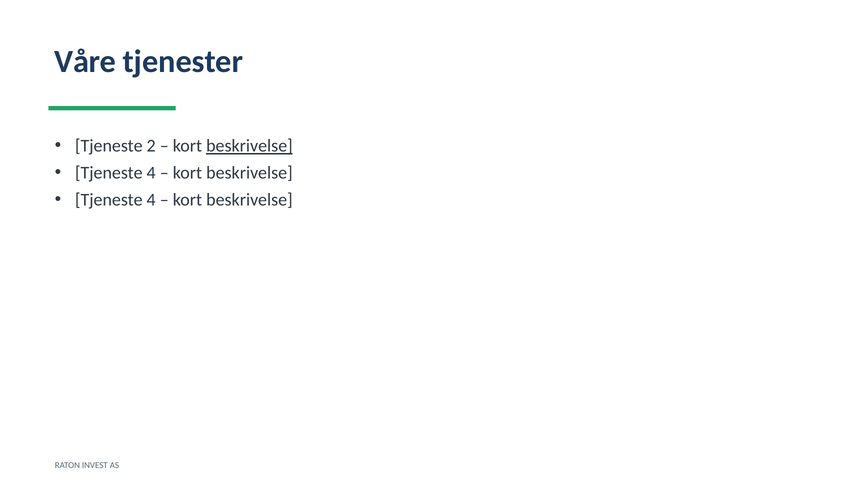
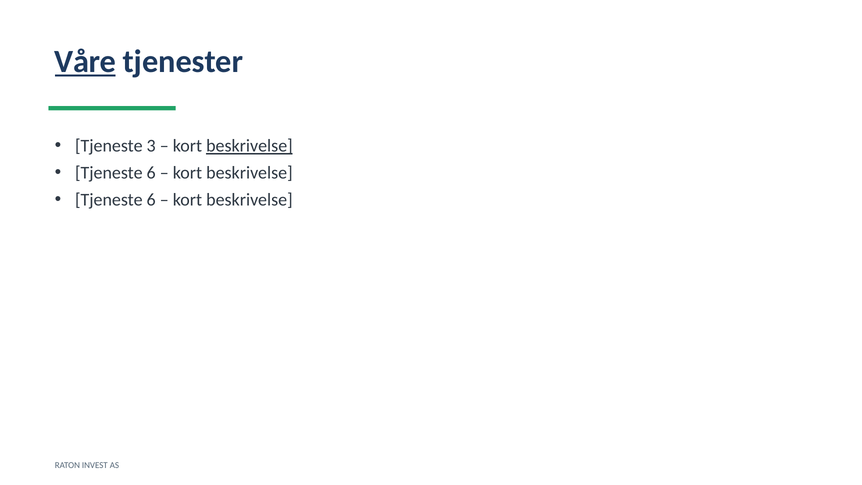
Våre underline: none -> present
2: 2 -> 3
4 at (151, 173): 4 -> 6
4 at (151, 200): 4 -> 6
